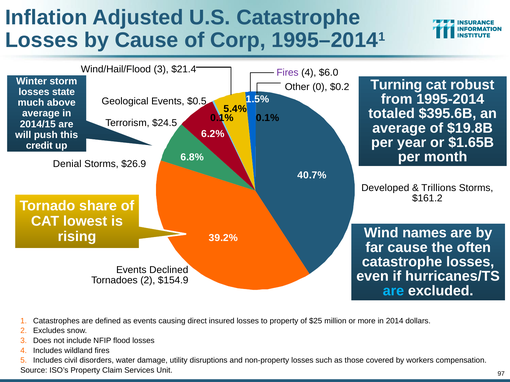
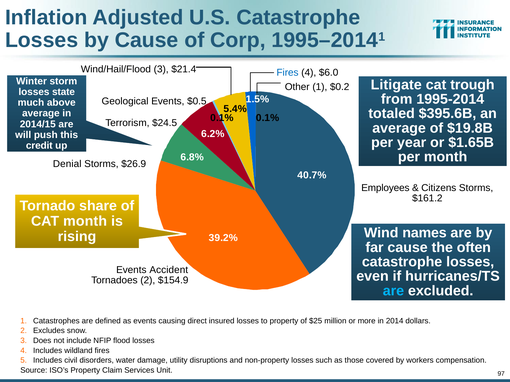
Fires at (288, 73) colour: purple -> blue
Turning: Turning -> Litigate
robust: robust -> trough
Other 0: 0 -> 1
Developed: Developed -> Employees
Trillions: Trillions -> Citizens
CAT lowest: lowest -> month
Declined: Declined -> Accident
